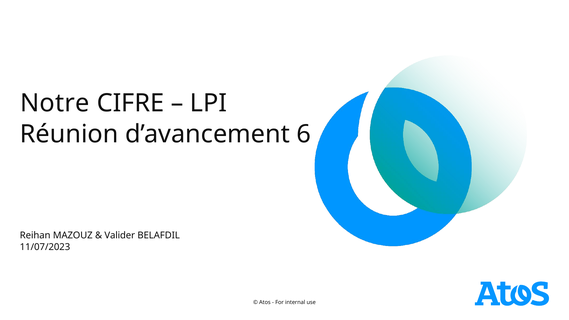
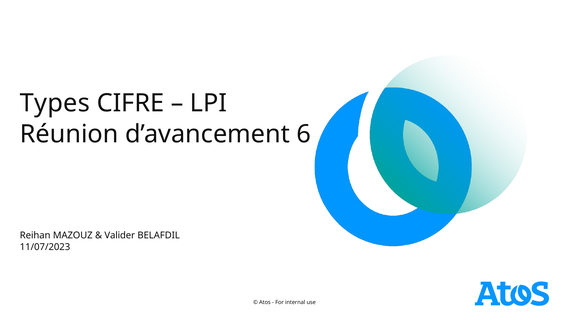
Notre: Notre -> Types
